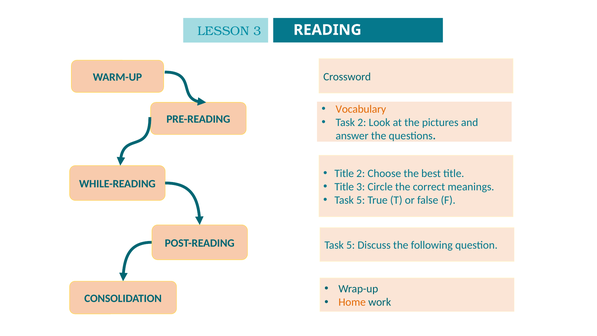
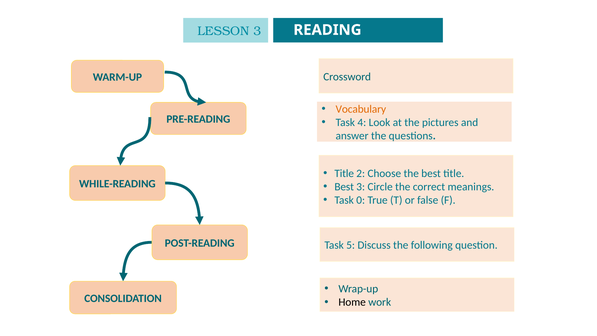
Task 2: 2 -> 4
Title at (344, 187): Title -> Best
5 at (361, 200): 5 -> 0
Home colour: orange -> black
